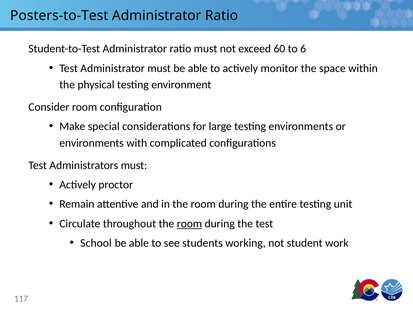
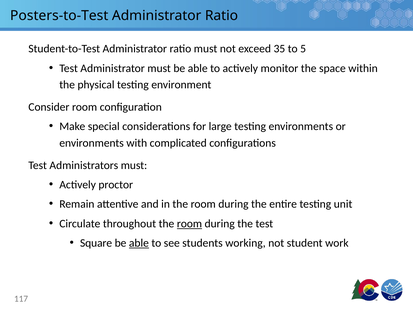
60: 60 -> 35
6: 6 -> 5
School: School -> Square
able at (139, 243) underline: none -> present
